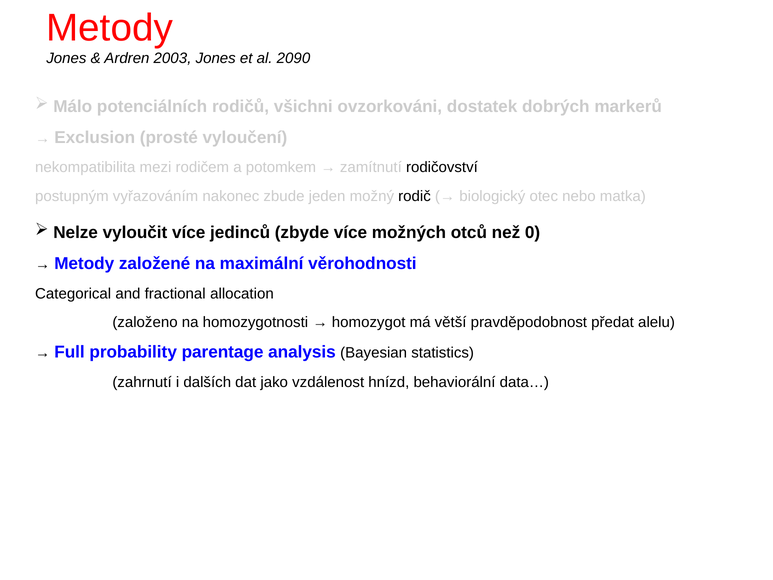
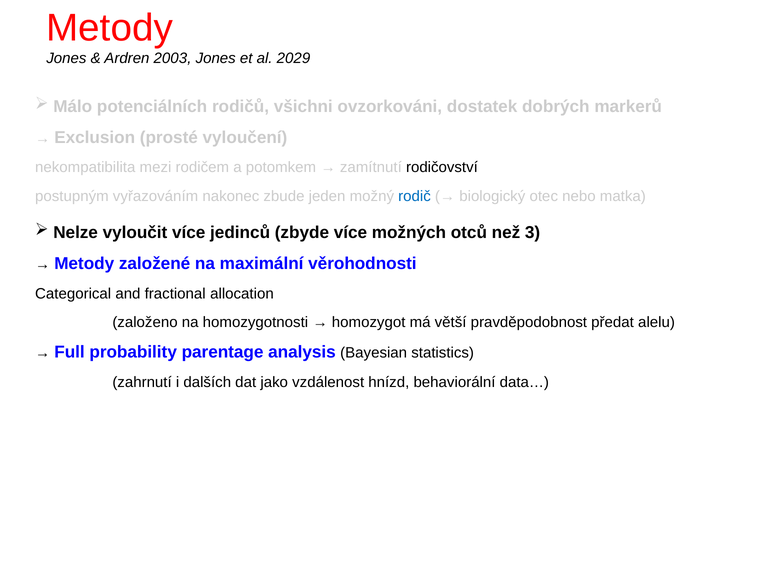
2090: 2090 -> 2029
rodič colour: black -> blue
0: 0 -> 3
